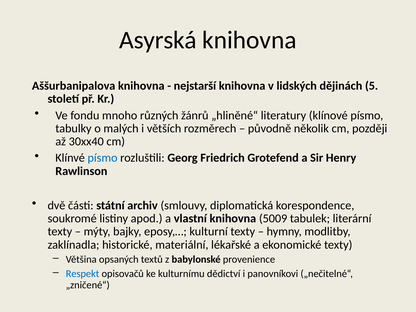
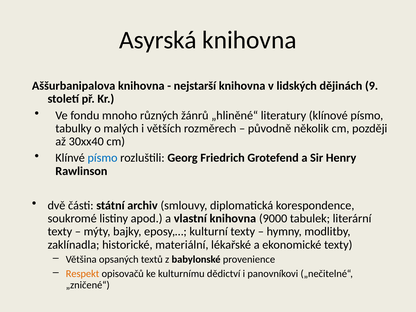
5: 5 -> 9
5009: 5009 -> 9000
Respekt colour: blue -> orange
